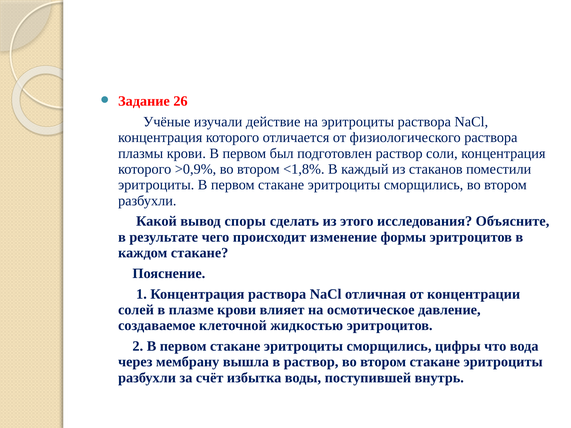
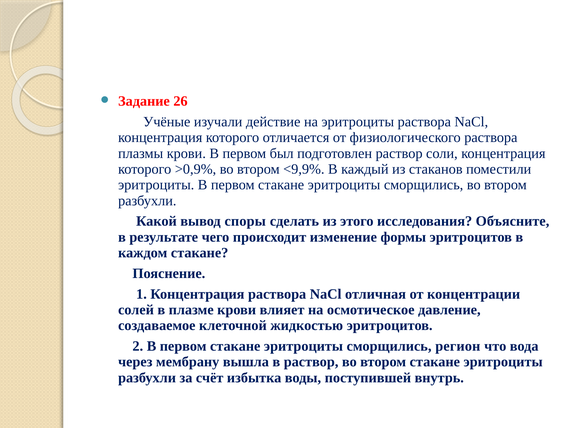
<1,8%: <1,8% -> <9,9%
цифры: цифры -> регион
